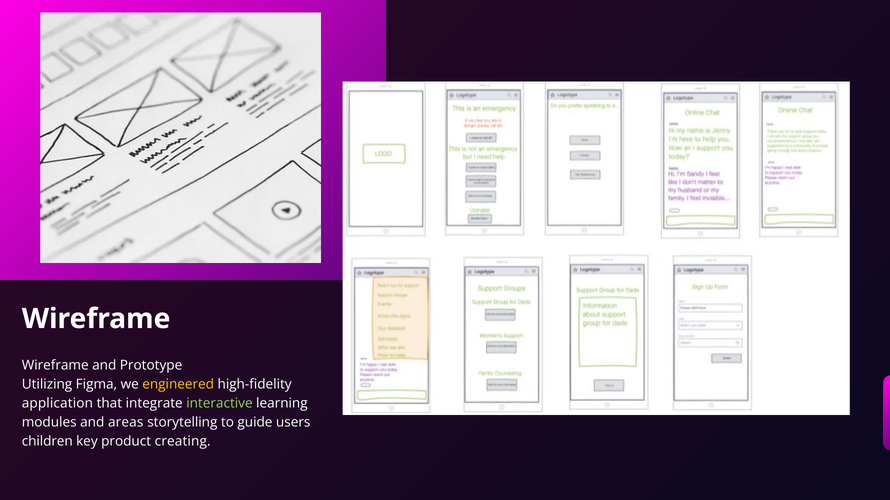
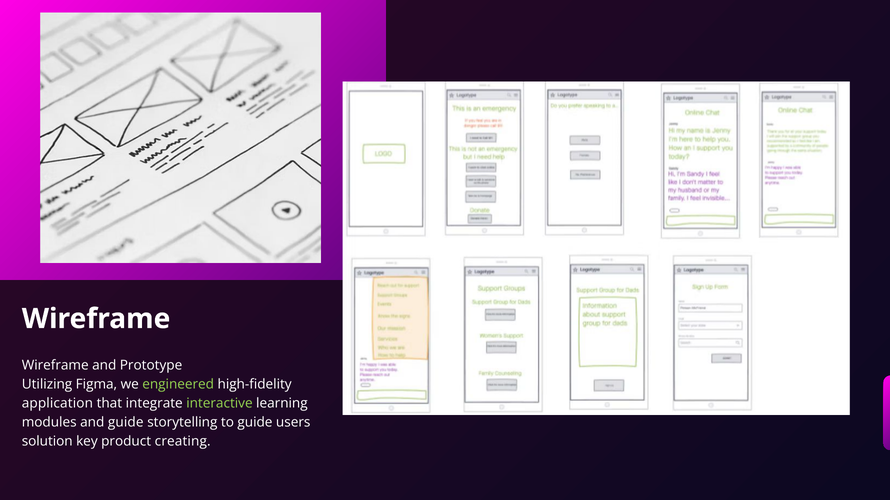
engineered colour: yellow -> light green
and areas: areas -> guide
children: children -> solution
